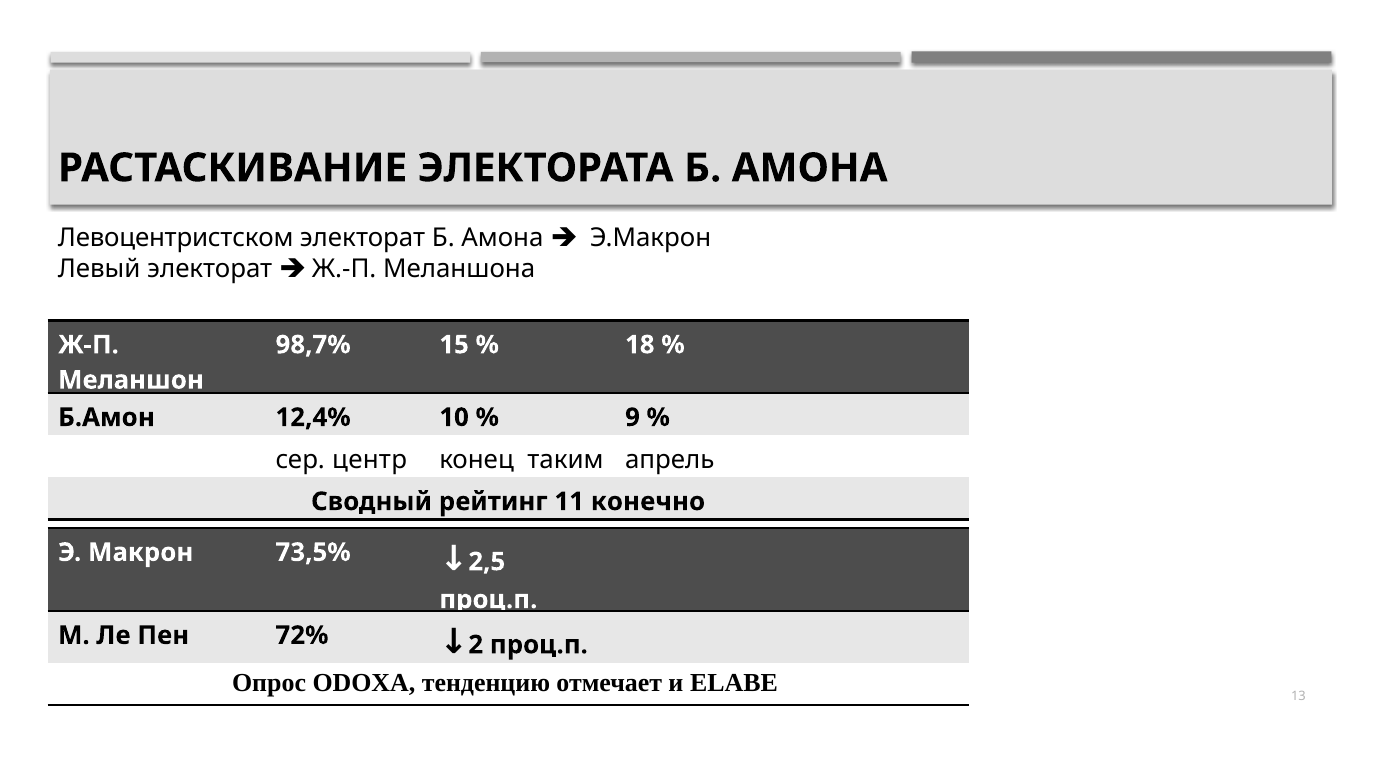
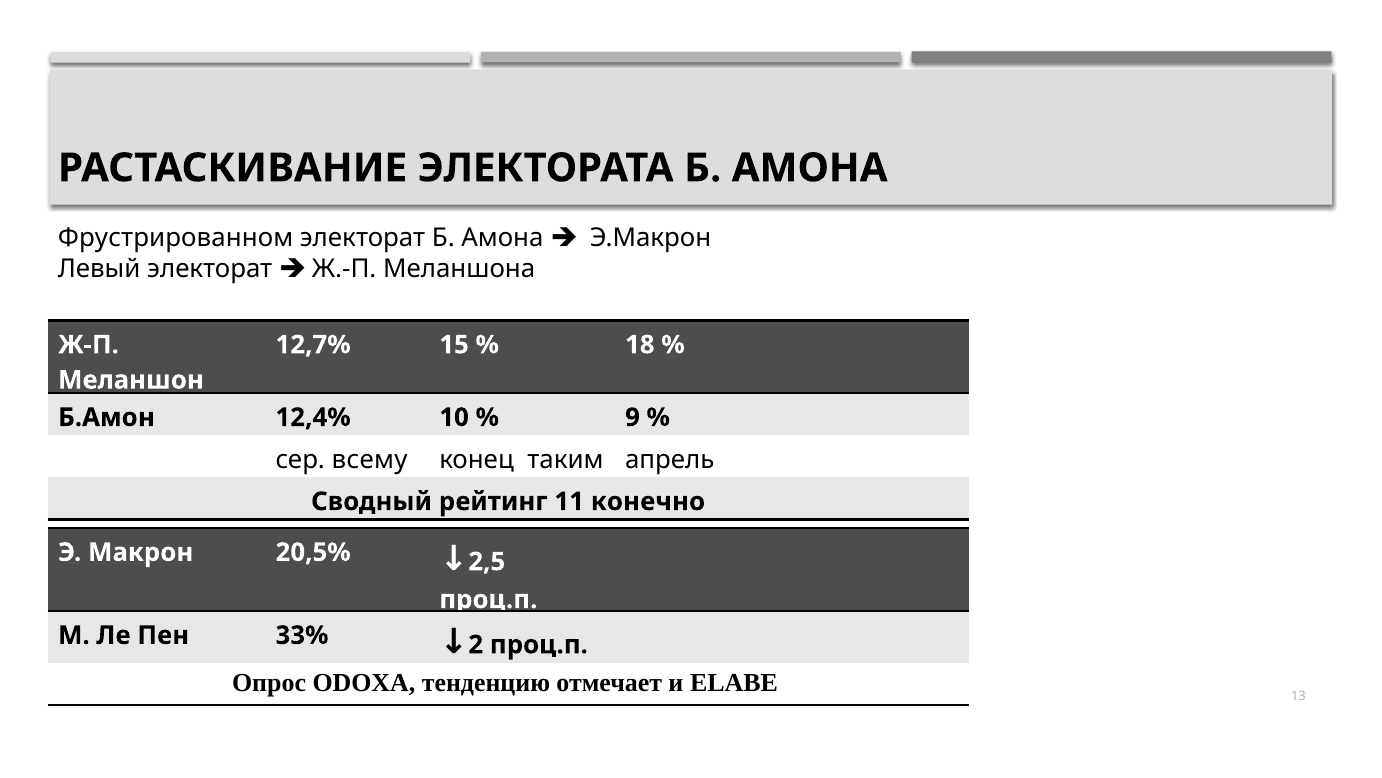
Левоцентристском: Левоцентристском -> Фрустрированном
98,7%: 98,7% -> 12,7%
центр: центр -> всему
73,5%: 73,5% -> 20,5%
72%: 72% -> 33%
